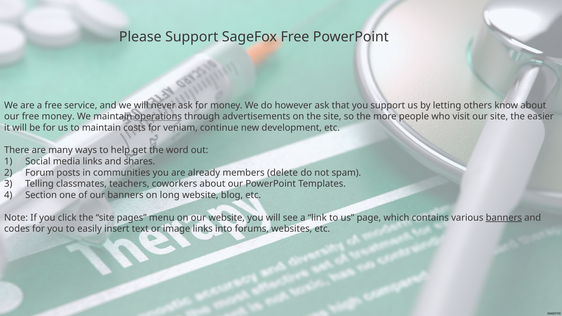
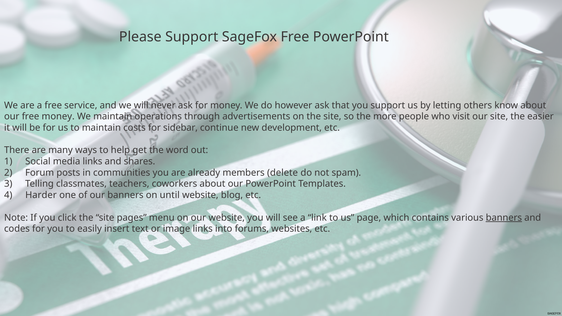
operations underline: present -> none
veniam: veniam -> sidebar
Section: Section -> Harder
long: long -> until
